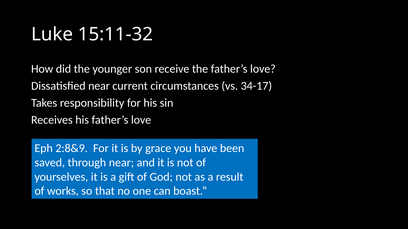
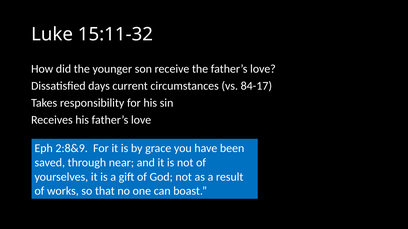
Dissatisfied near: near -> days
34-17: 34-17 -> 84-17
